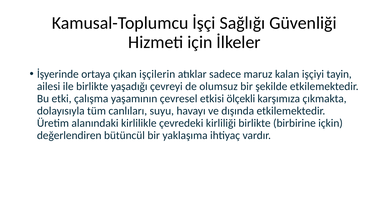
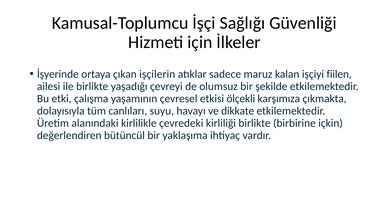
tayin: tayin -> fiilen
dışında: dışında -> dikkate
